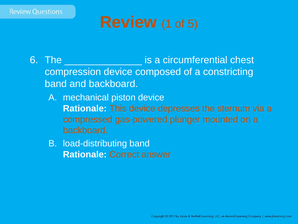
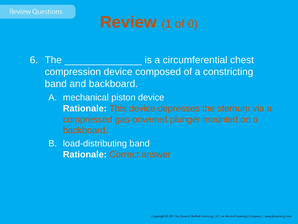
5: 5 -> 0
